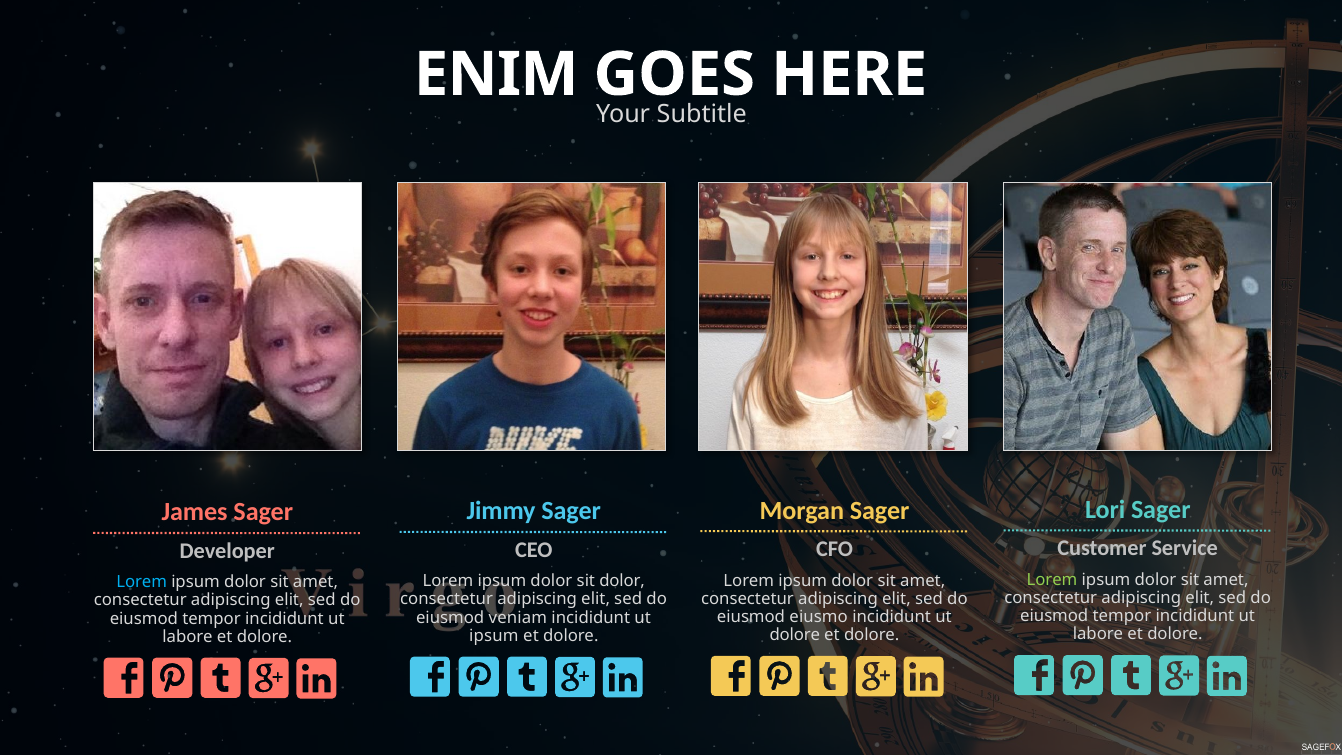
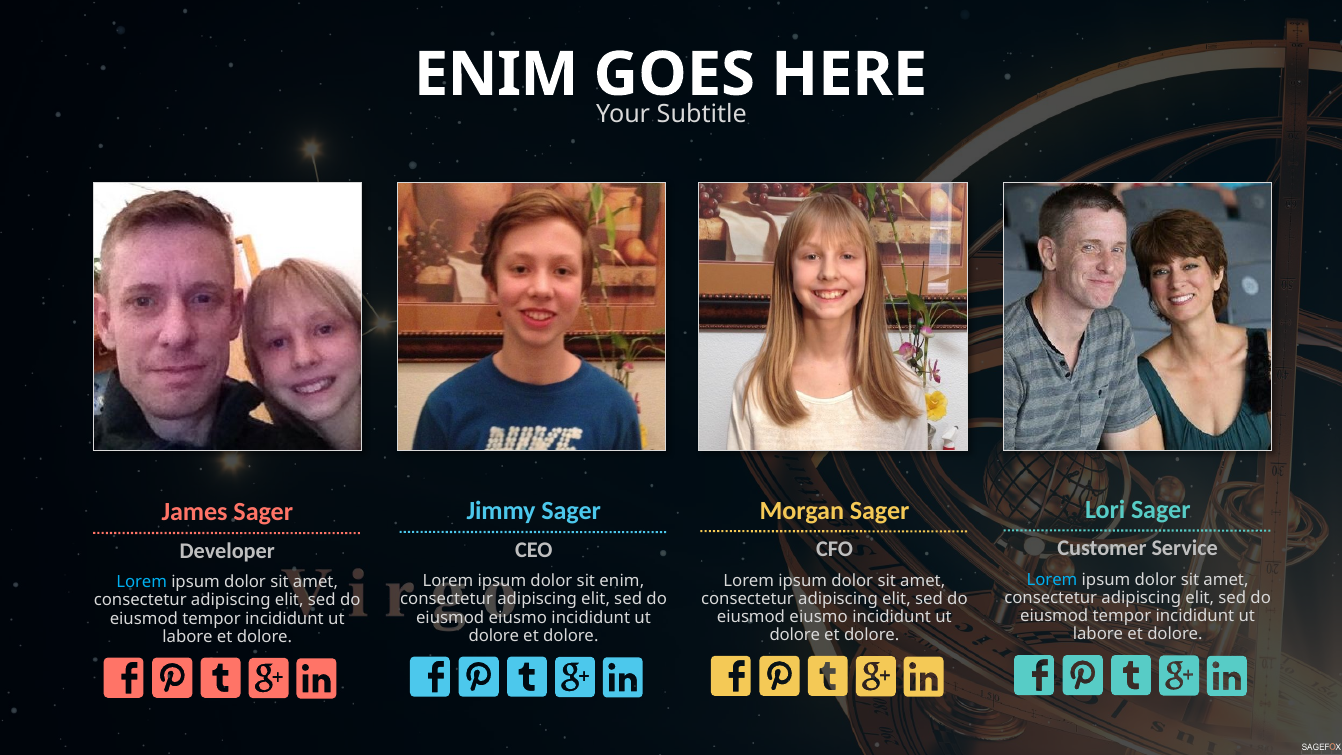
Lorem at (1052, 580) colour: light green -> light blue
sit dolor: dolor -> enim
veniam at (518, 617): veniam -> eiusmo
ipsum at (494, 636): ipsum -> dolore
